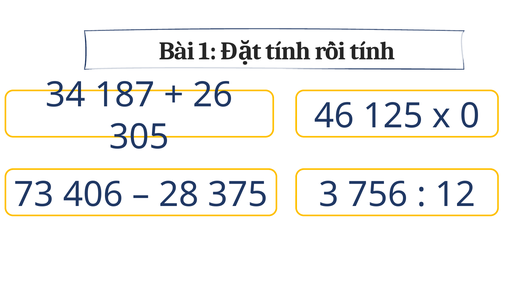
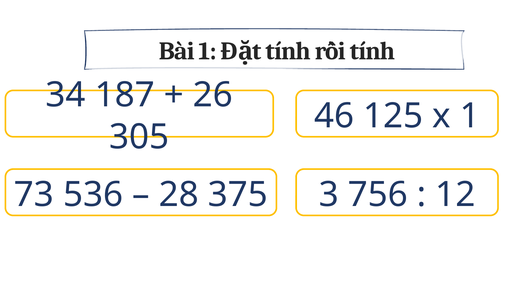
x 0: 0 -> 1
406: 406 -> 536
